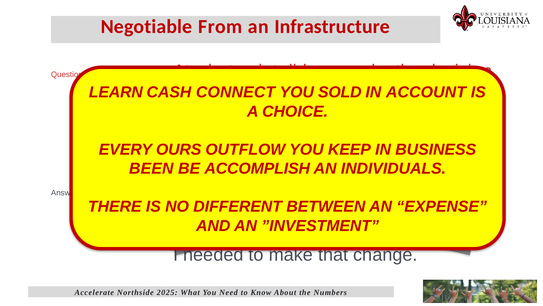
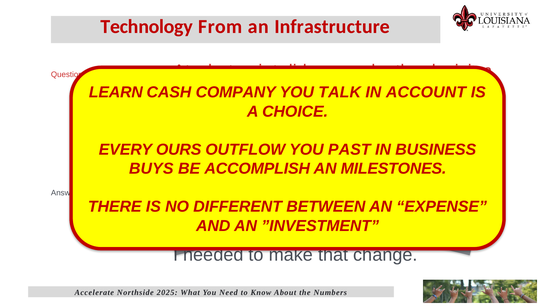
Negotiable: Negotiable -> Technology
CONNECT: CONNECT -> COMPANY
SOLD: SOLD -> TALK
KEEP: KEEP -> PAST
BEEN: BEEN -> BUYS
INDIVIDUALS: INDIVIDUALS -> MILESTONES
